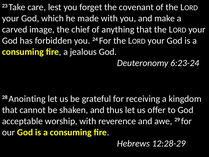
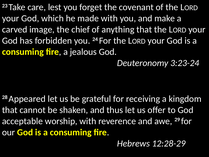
6:23-24: 6:23-24 -> 3:23-24
Anointing: Anointing -> Appeared
